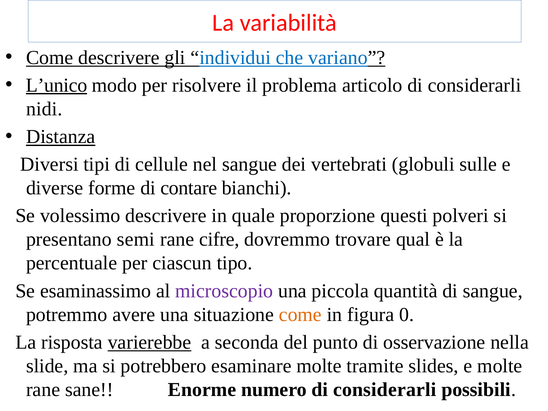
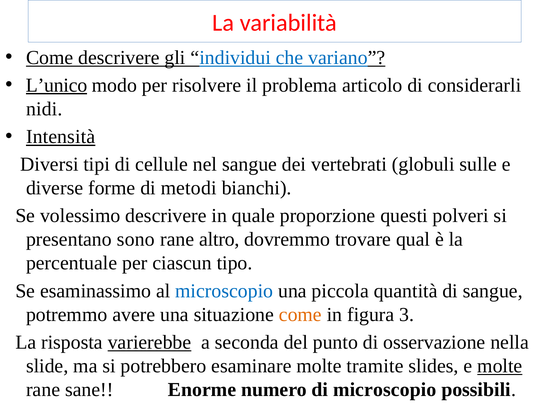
Distanza: Distanza -> Intensità
contare: contare -> metodi
semi: semi -> sono
cifre: cifre -> altro
microscopio at (224, 291) colour: purple -> blue
0: 0 -> 3
molte at (500, 366) underline: none -> present
numero di considerarli: considerarli -> microscopio
